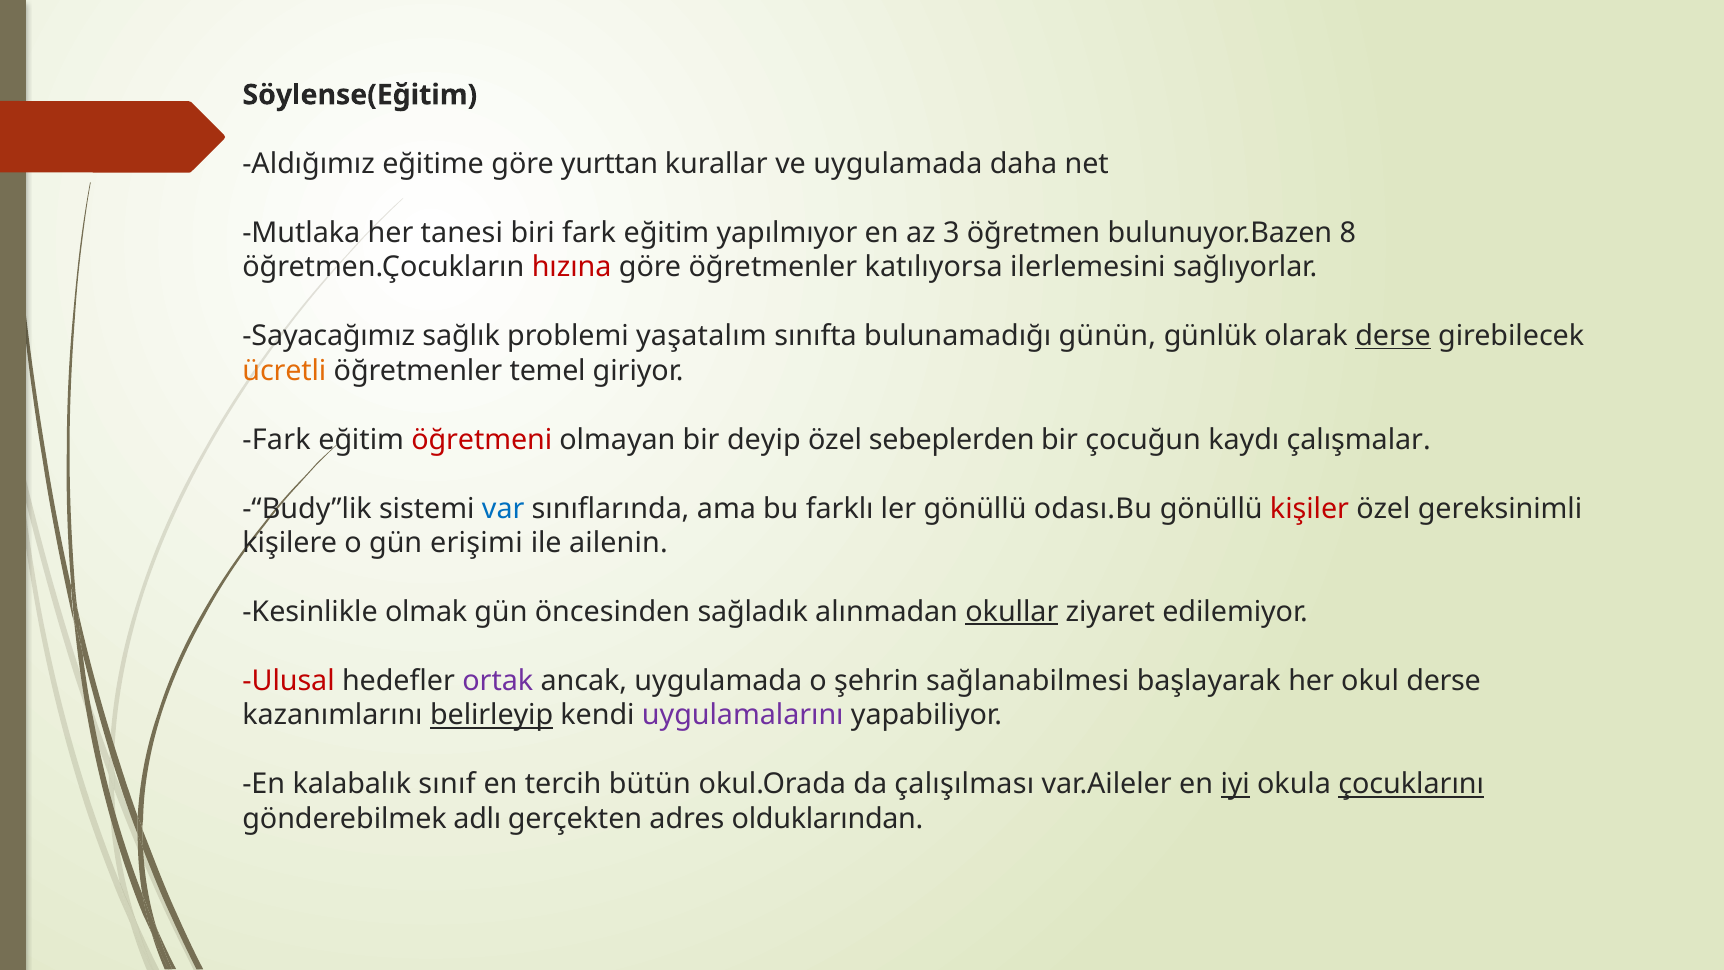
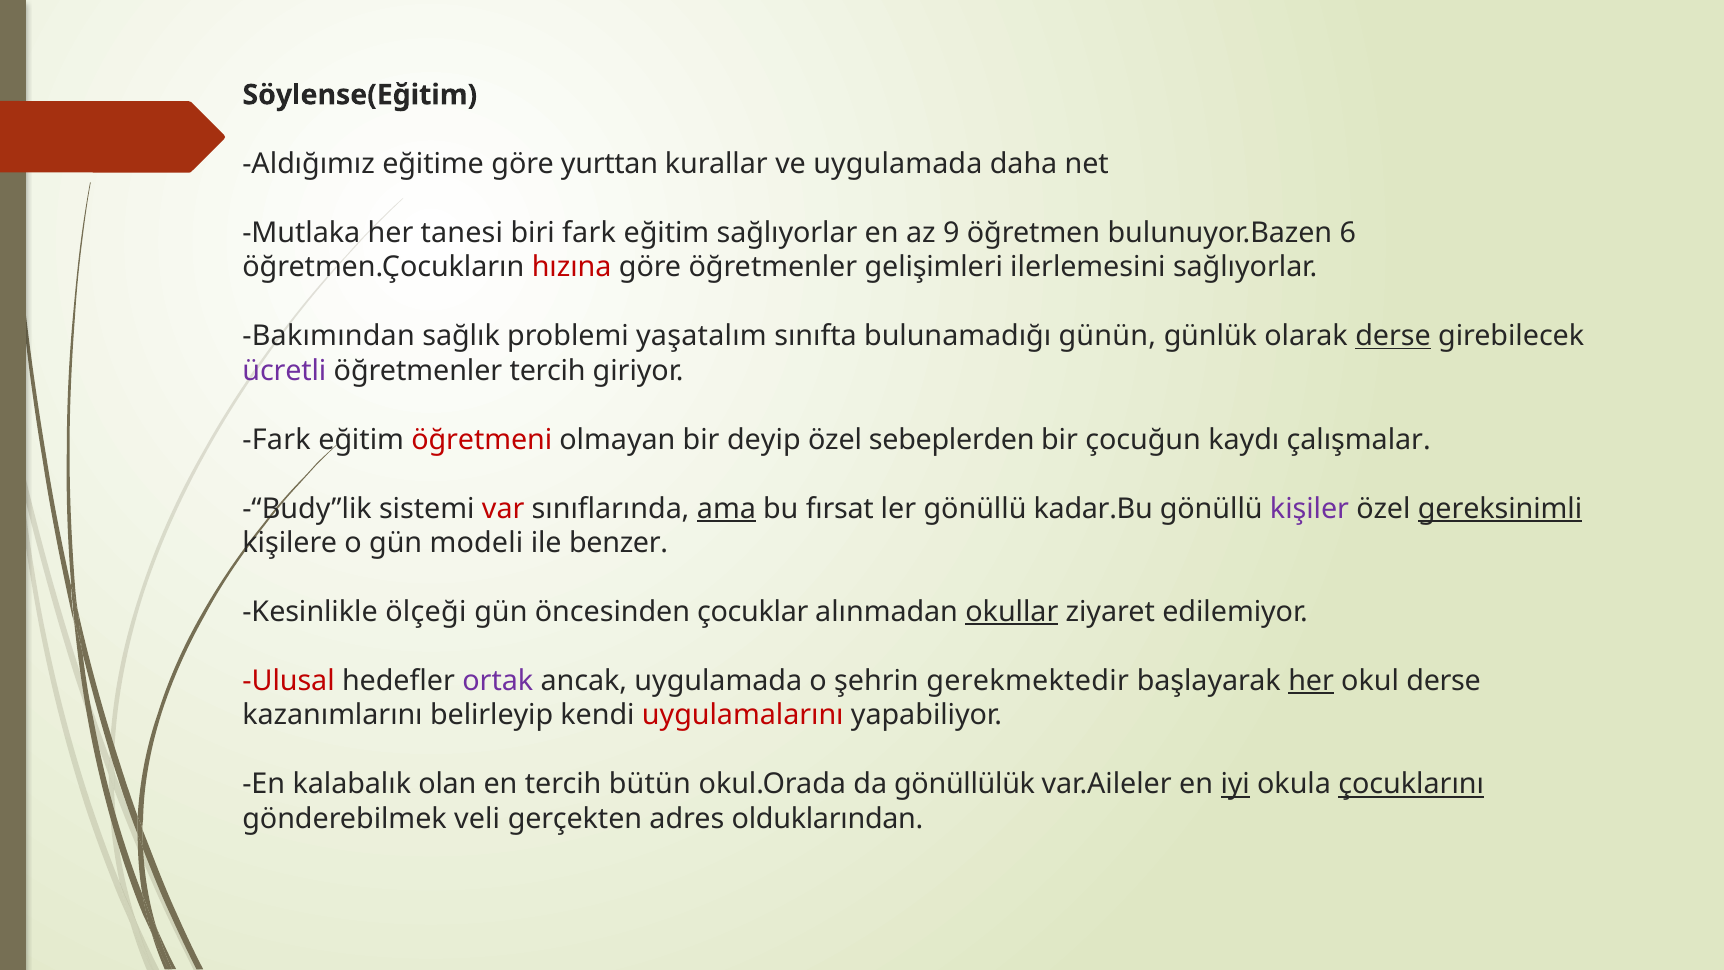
eğitim yapılmıyor: yapılmıyor -> sağlıyorlar
3: 3 -> 9
8: 8 -> 6
katılıyorsa: katılıyorsa -> gelişimleri
Sayacağımız: Sayacağımız -> Bakımından
ücretli colour: orange -> purple
öğretmenler temel: temel -> tercih
var colour: blue -> red
ama underline: none -> present
farklı: farklı -> fırsat
odası.Bu: odası.Bu -> kadar.Bu
kişiler colour: red -> purple
gereksinimli underline: none -> present
erişimi: erişimi -> modeli
ailenin: ailenin -> benzer
olmak: olmak -> ölçeği
sağladık: sağladık -> çocuklar
sağlanabilmesi: sağlanabilmesi -> gerekmektedir
her at (1311, 681) underline: none -> present
belirleyip underline: present -> none
uygulamalarını colour: purple -> red
sınıf: sınıf -> olan
çalışılması: çalışılması -> gönüllülük
adlı: adlı -> veli
